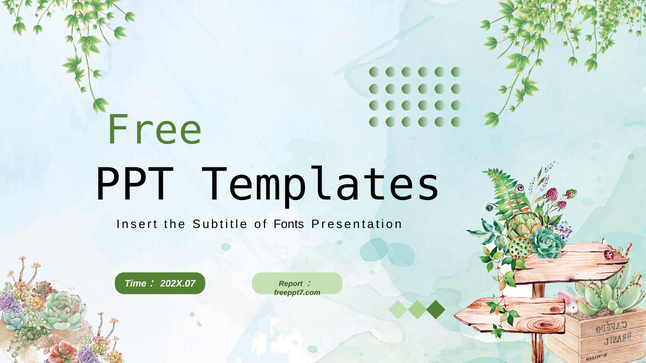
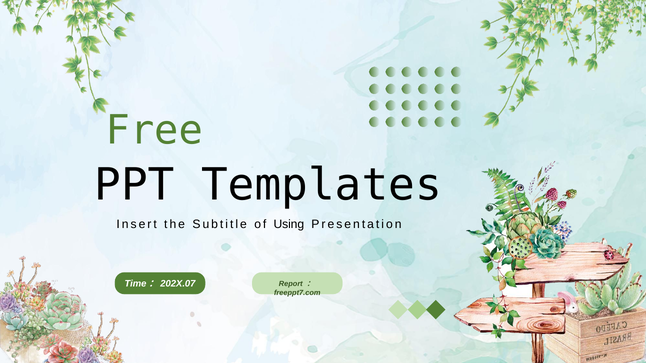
Fonts: Fonts -> Using
